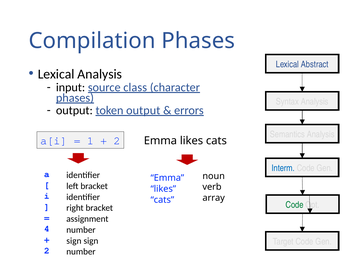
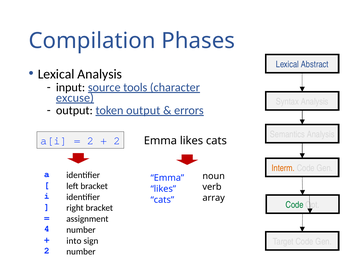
class: class -> tools
phases at (75, 98): phases -> excuse
1 at (90, 141): 1 -> 2
Interm colour: blue -> orange
sign at (74, 241): sign -> into
